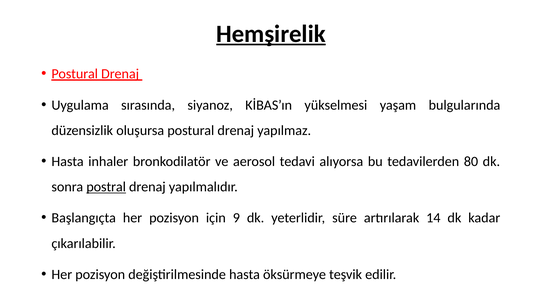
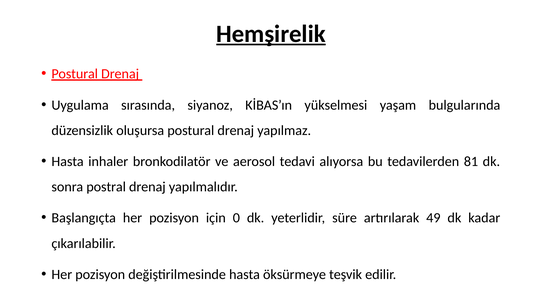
80: 80 -> 81
postral underline: present -> none
9: 9 -> 0
14: 14 -> 49
